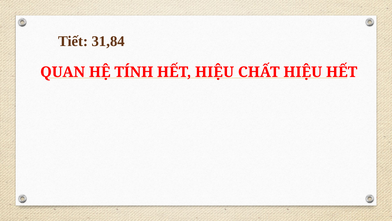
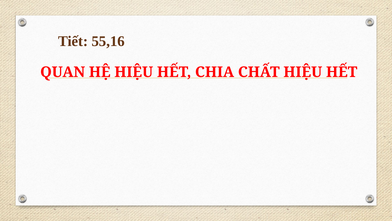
31,84: 31,84 -> 55,16
HỆ TÍNH: TÍNH -> HIỆU
HẾT HIỆU: HIỆU -> CHIA
